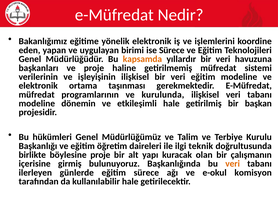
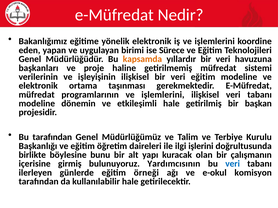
programlarının ve kurulunda: kurulunda -> işlemlerini
Bu hükümleri: hükümleri -> tarafından
teknik: teknik -> işlerini
böylesine proje: proje -> bunu
Başkanlığında: Başkanlığında -> Yardımcısının
veri at (233, 164) colour: orange -> blue
eğitim sürece: sürece -> örneği
